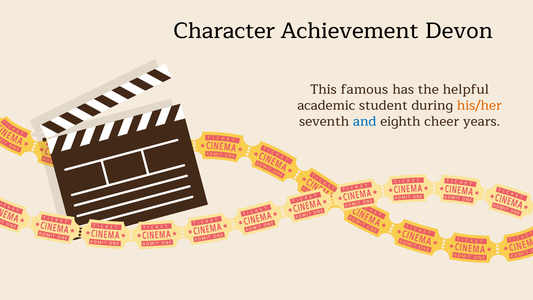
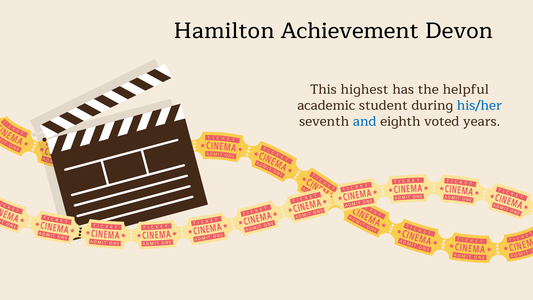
Character: Character -> Hamilton
famous: famous -> highest
his/her colour: orange -> blue
cheer: cheer -> voted
